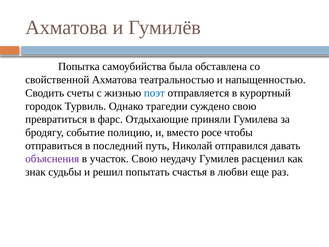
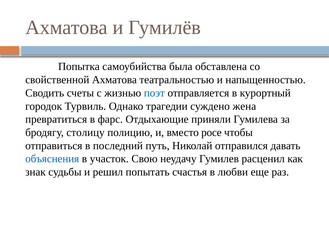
суждено свою: свою -> жена
событие: событие -> столицу
объяснения colour: purple -> blue
